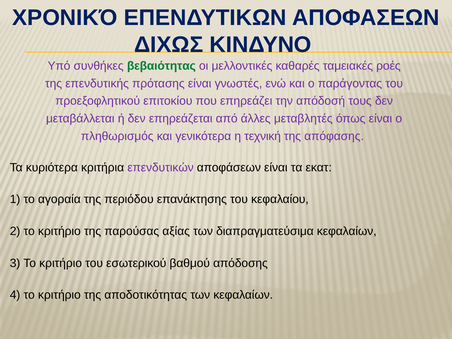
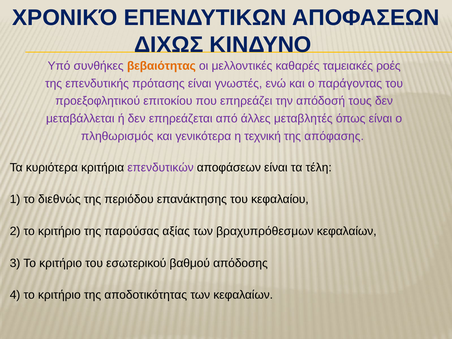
βεβαιότητας colour: green -> orange
εκατ: εκατ -> τέλη
αγοραία: αγοραία -> διεθνώς
διαπραγματεύσιμα: διαπραγματεύσιμα -> βραχυπρόθεσμων
